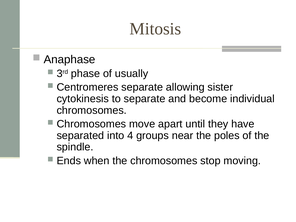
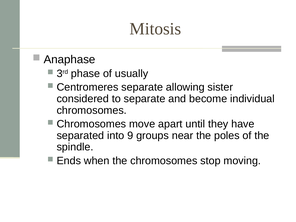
cytokinesis: cytokinesis -> considered
4: 4 -> 9
